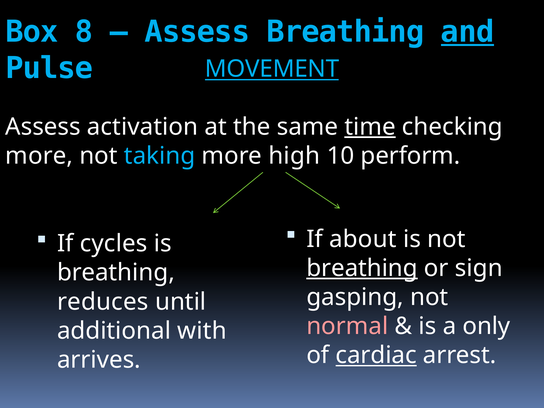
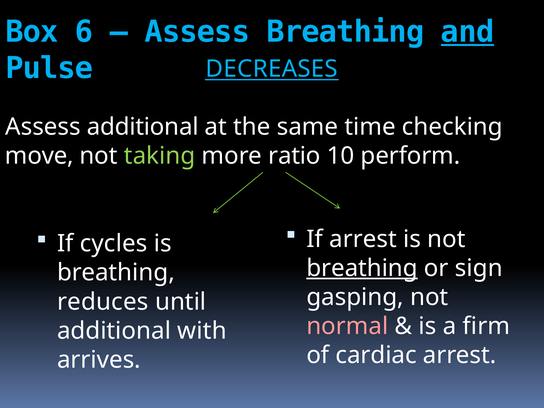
8: 8 -> 6
MOVEMENT: MOVEMENT -> DECREASES
Assess activation: activation -> additional
time underline: present -> none
more at (39, 156): more -> move
taking colour: light blue -> light green
high: high -> ratio
If about: about -> arrest
only: only -> firm
cardiac underline: present -> none
